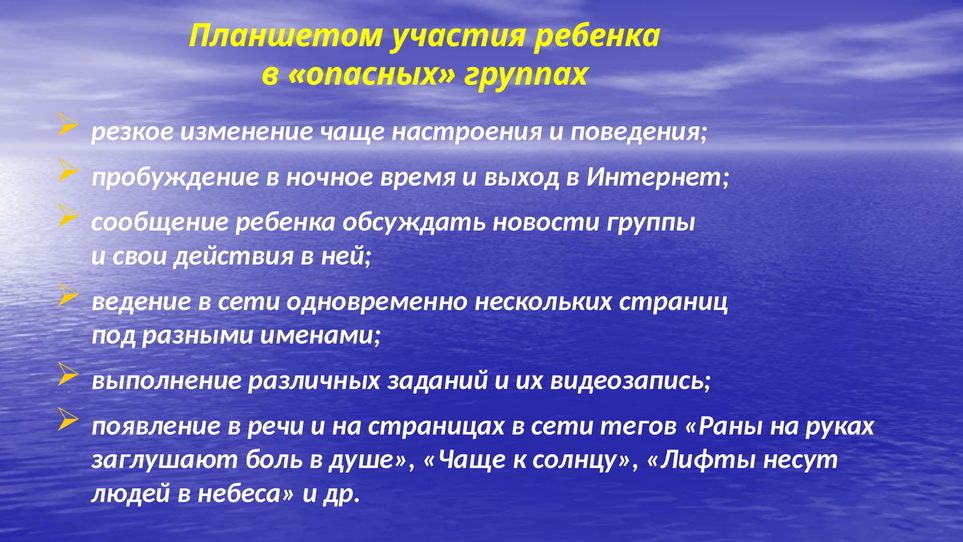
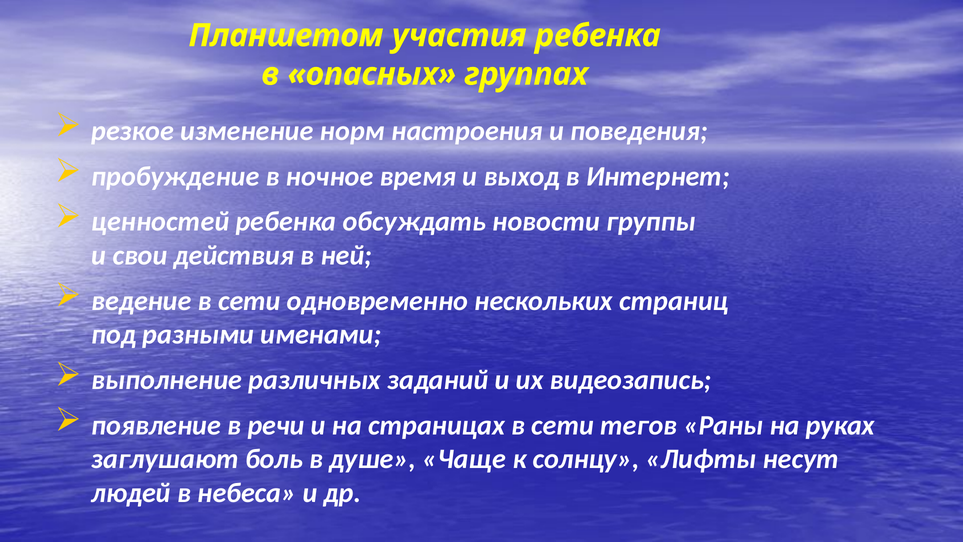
изменение чаще: чаще -> норм
сообщение: сообщение -> ценностей
